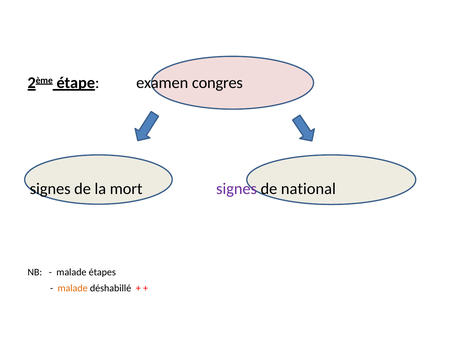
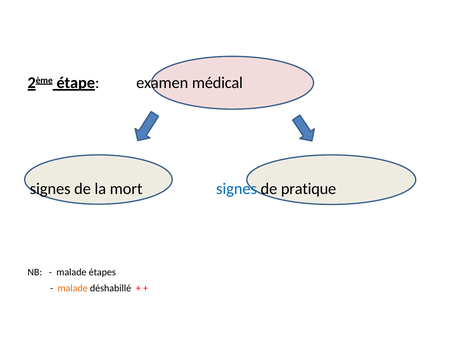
congres: congres -> médical
signes at (237, 189) colour: purple -> blue
national: national -> pratique
